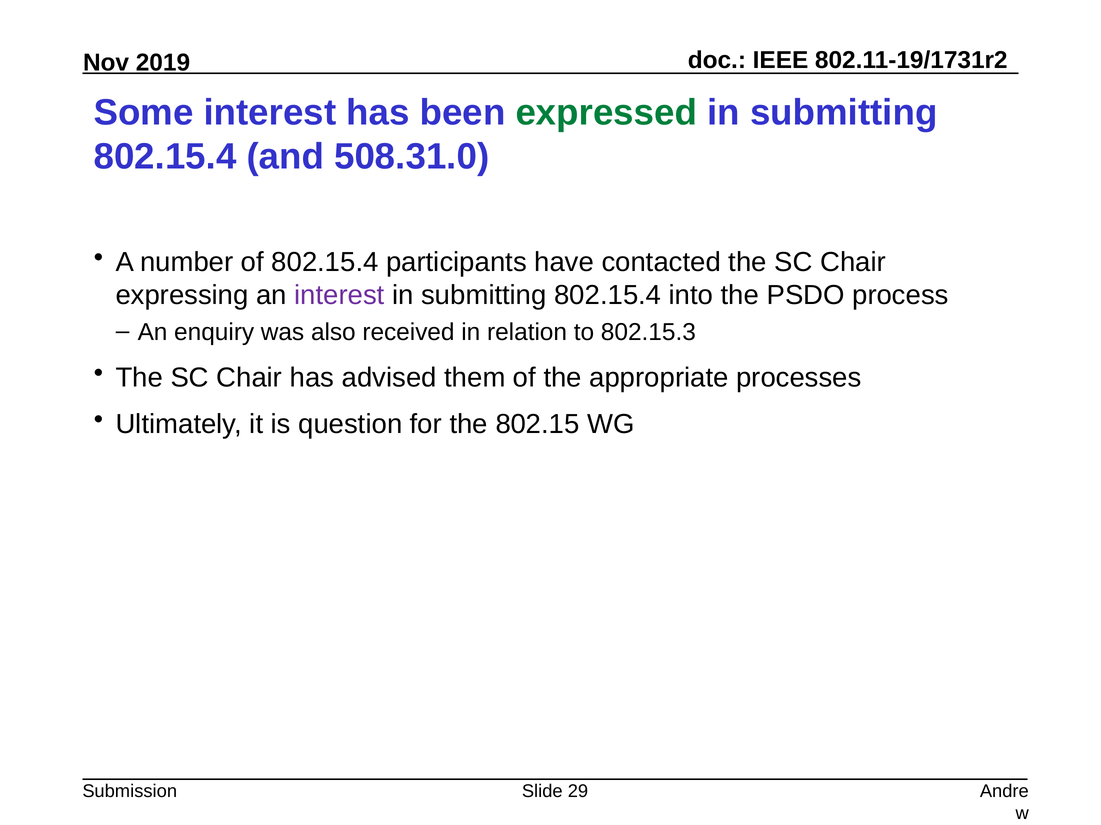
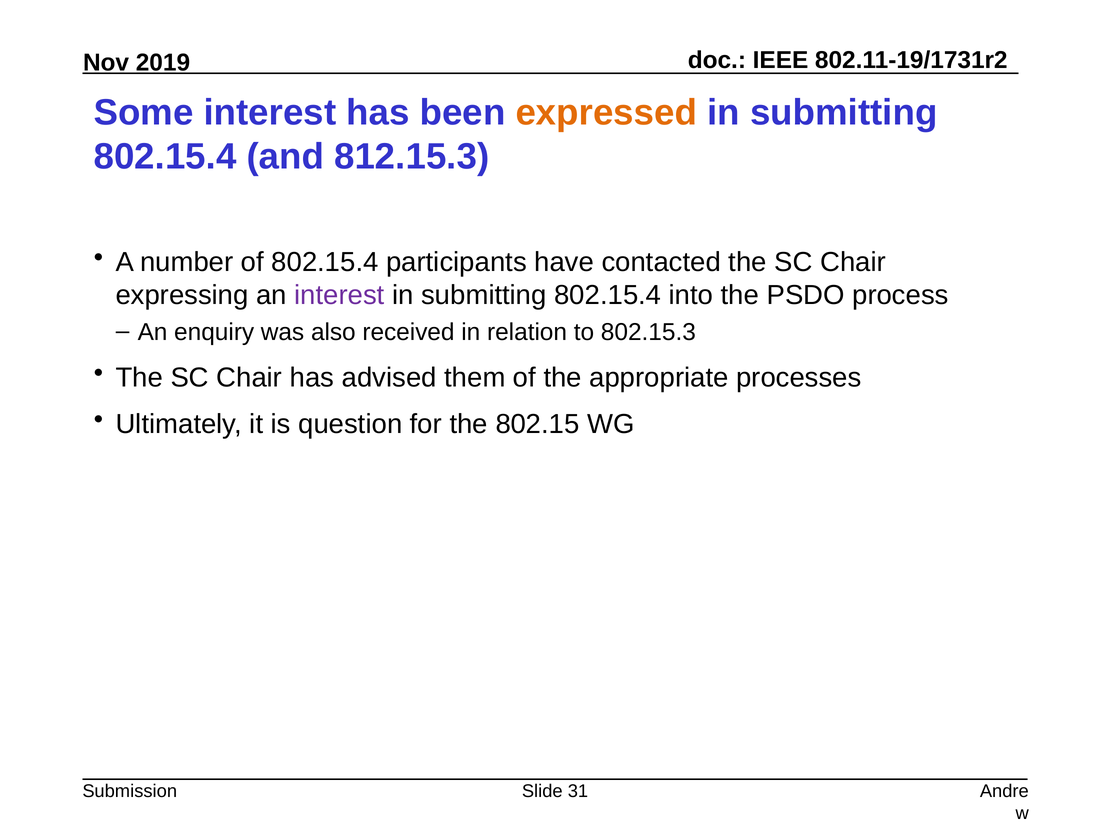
expressed colour: green -> orange
508.31.0: 508.31.0 -> 812.15.3
29: 29 -> 31
